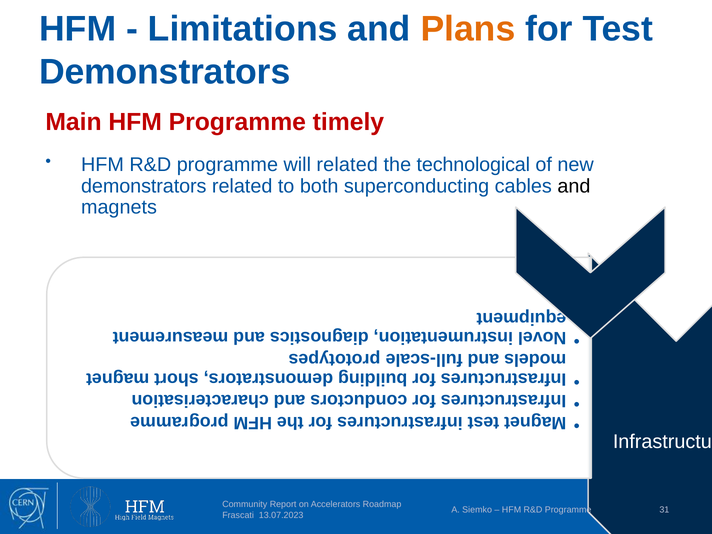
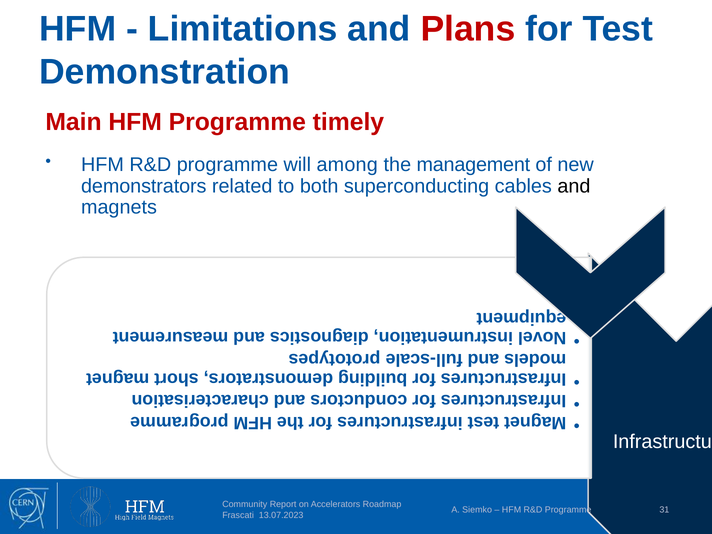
Plans colour: orange -> red
Demonstrators at (165, 72): Demonstrators -> Demonstration
will related: related -> among
technological: technological -> management
